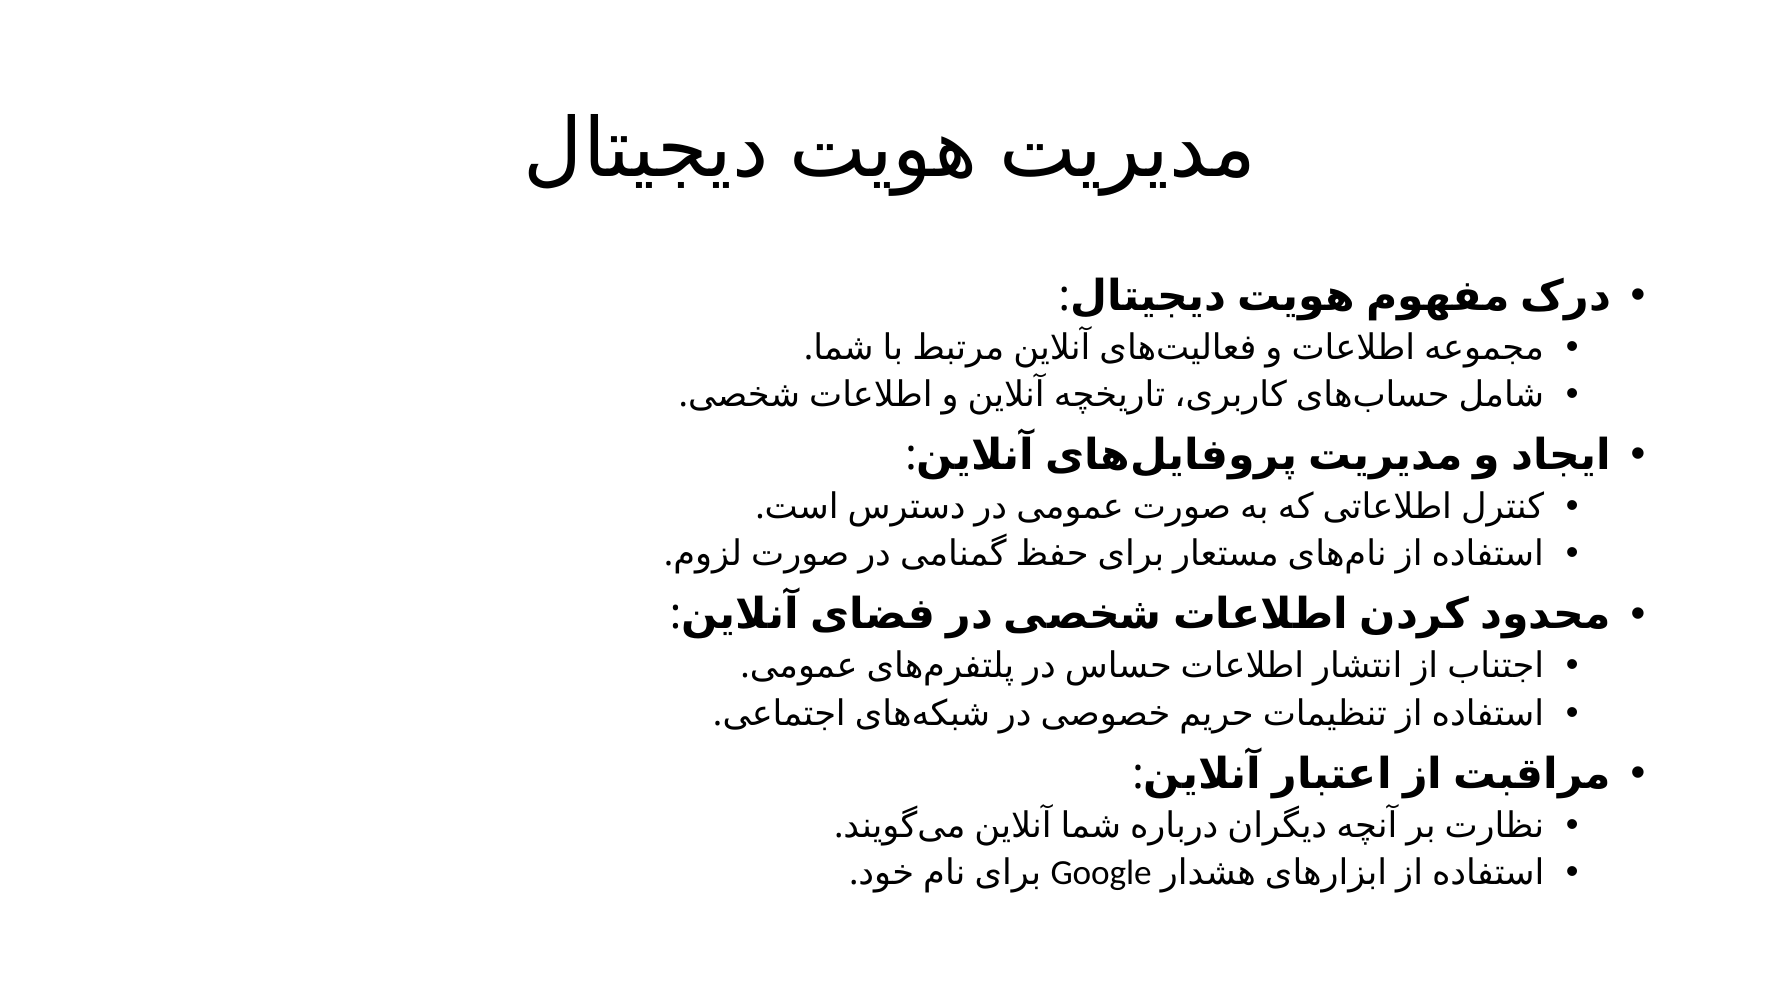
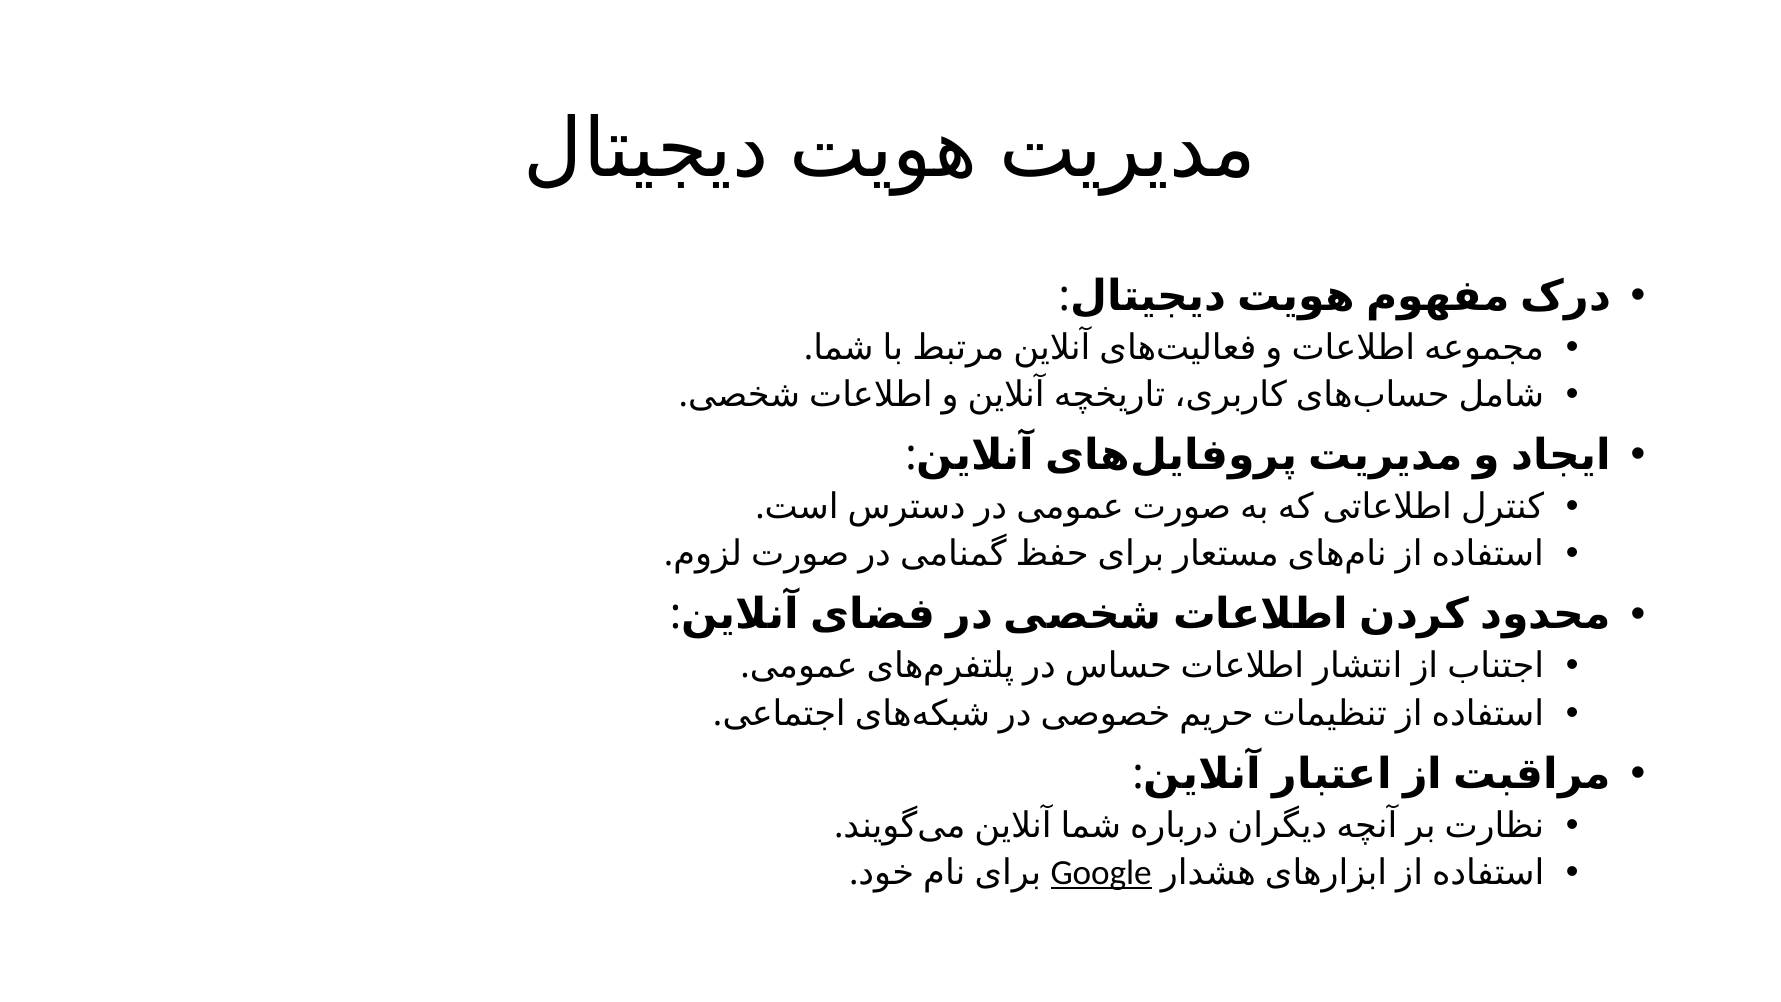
Google underline: none -> present
